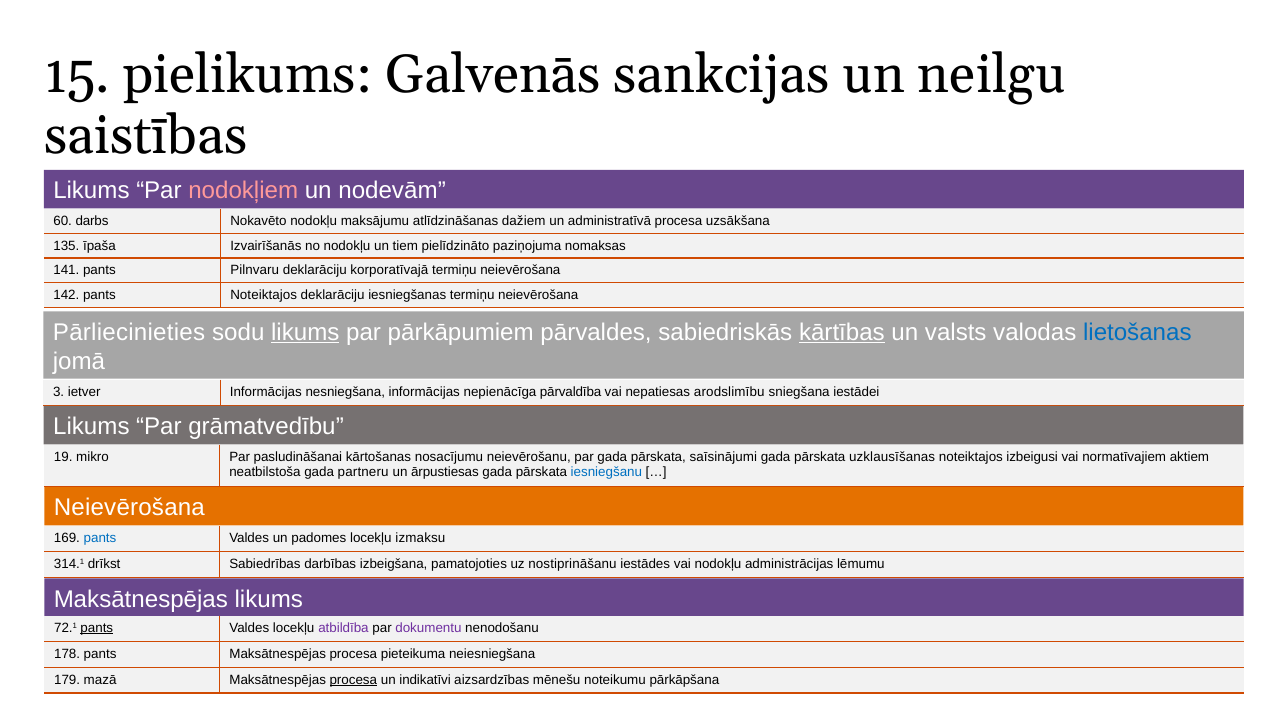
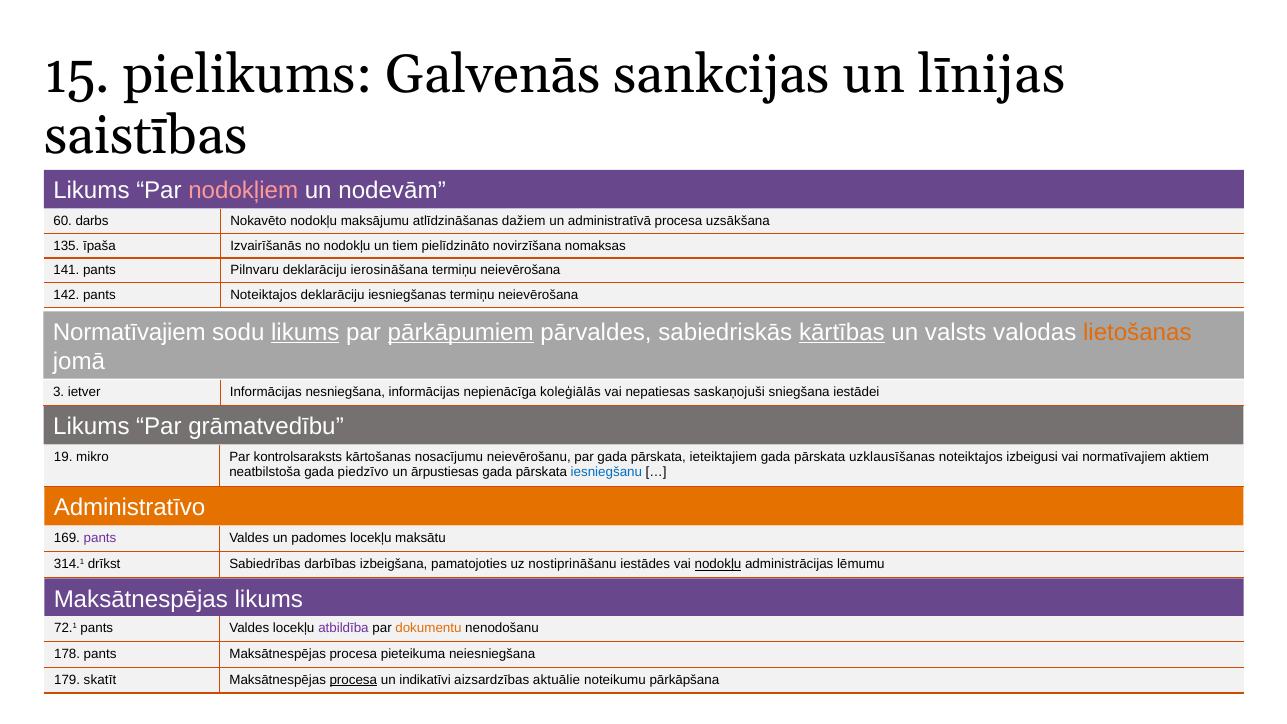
neilgu: neilgu -> līnijas
paziņojuma: paziņojuma -> novirzīšana
korporatīvajā: korporatīvajā -> ierosināšana
Pārliecinieties at (129, 332): Pārliecinieties -> Normatīvajiem
pārkāpumiem underline: none -> present
lietošanas colour: blue -> orange
pārvaldība: pārvaldība -> koleģiālās
arodslimību: arodslimību -> saskaņojuši
pasludināšanai: pasludināšanai -> kontrolsaraksts
saīsinājumi: saīsinājumi -> ieteiktajiem
partneru: partneru -> piedzīvo
Neievērošana at (129, 508): Neievērošana -> Administratīvo
pants at (100, 538) colour: blue -> purple
izmaksu: izmaksu -> maksātu
nodokļu at (718, 564) underline: none -> present
pants at (97, 628) underline: present -> none
dokumentu colour: purple -> orange
mazā: mazā -> skatīt
mēnešu: mēnešu -> aktuālie
